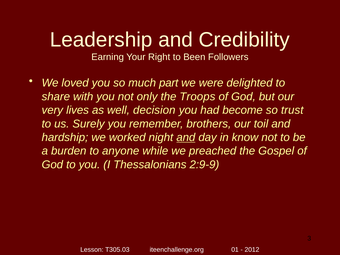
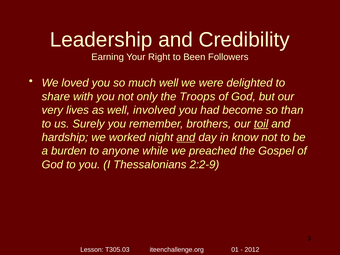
much part: part -> well
decision: decision -> involved
trust: trust -> than
toil underline: none -> present
2:9-9: 2:9-9 -> 2:2-9
